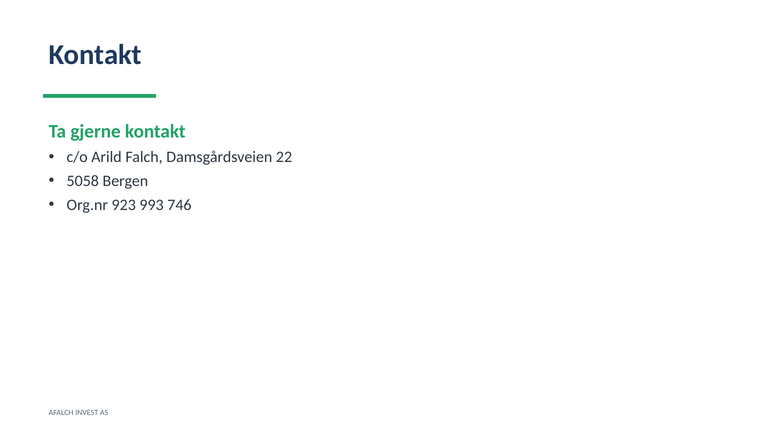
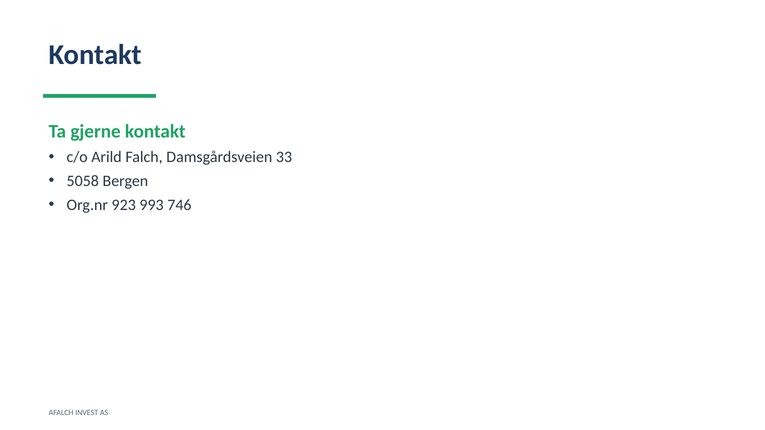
22: 22 -> 33
